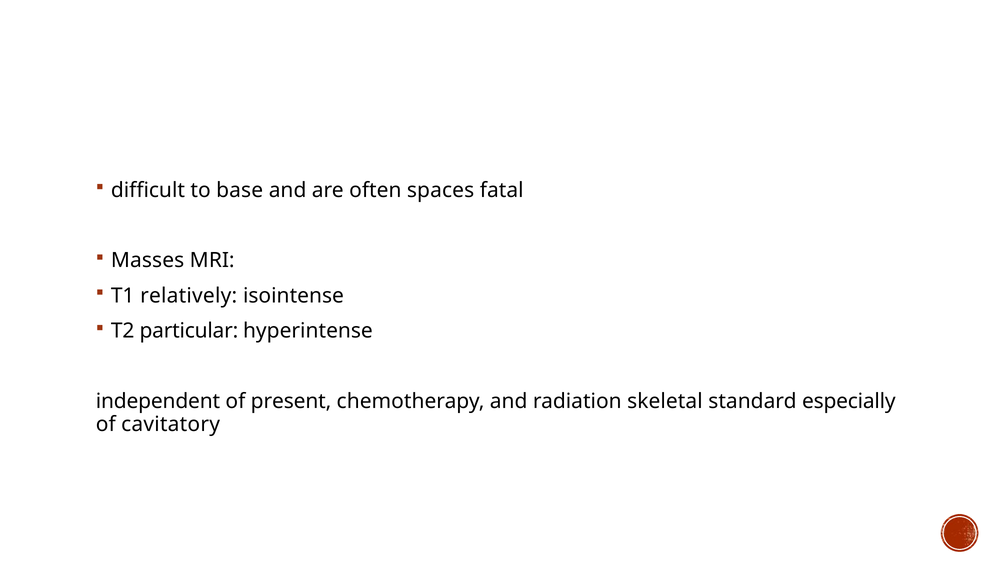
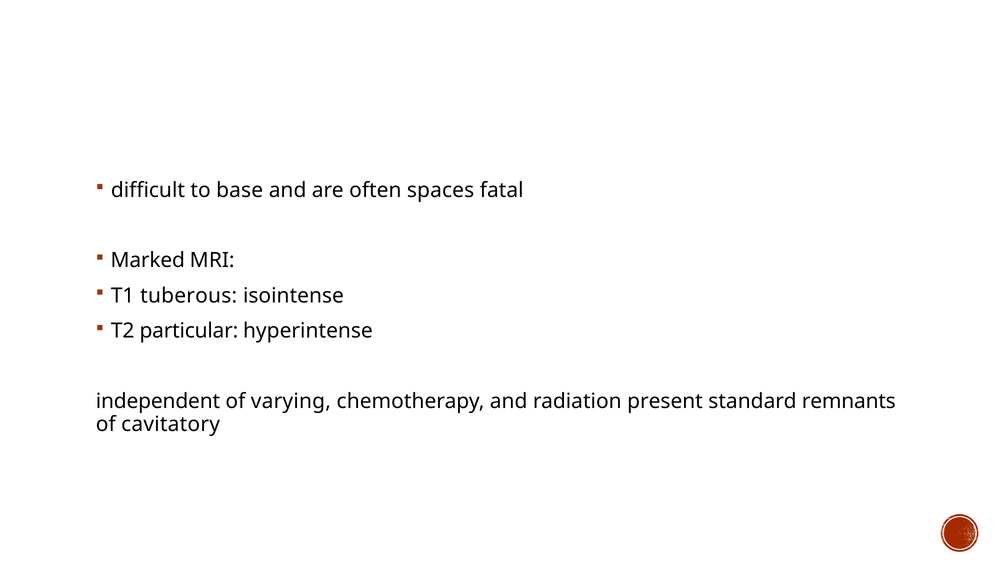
Masses: Masses -> Marked
relatively: relatively -> tuberous
present: present -> varying
skeletal: skeletal -> present
especially: especially -> remnants
